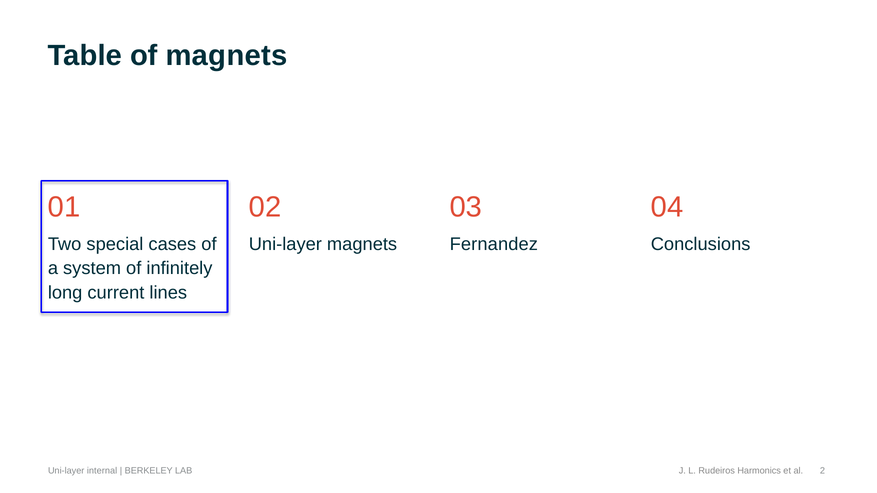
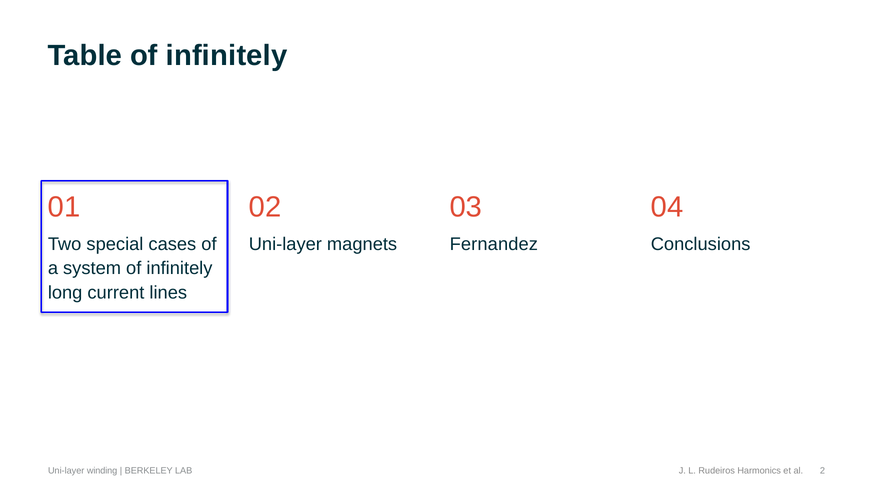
Table of magnets: magnets -> infinitely
internal: internal -> winding
